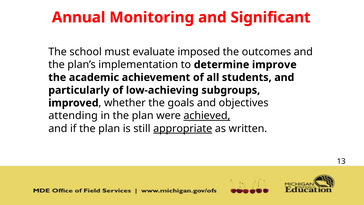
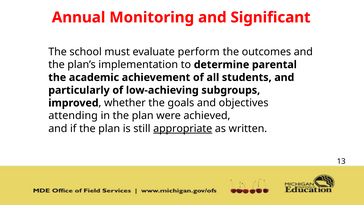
imposed: imposed -> perform
improve: improve -> parental
achieved underline: present -> none
